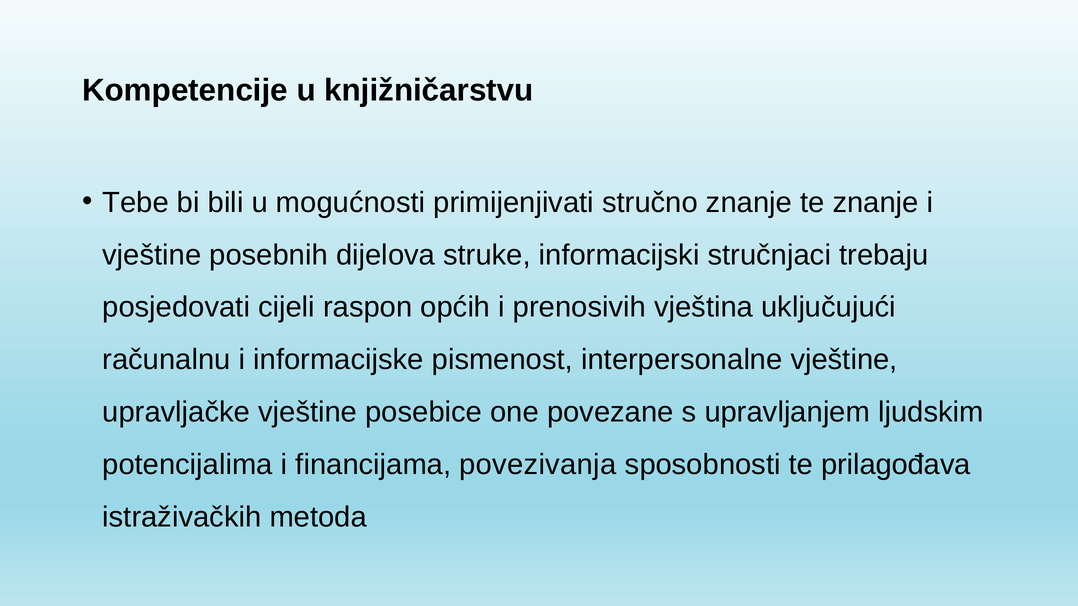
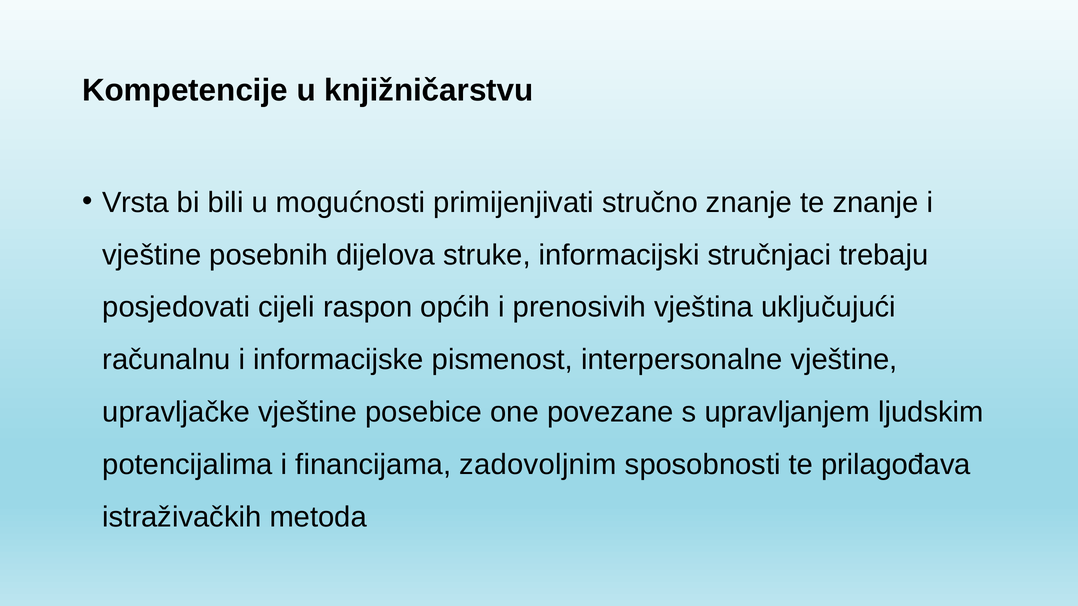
Tebe: Tebe -> Vrsta
povezivanja: povezivanja -> zadovoljnim
